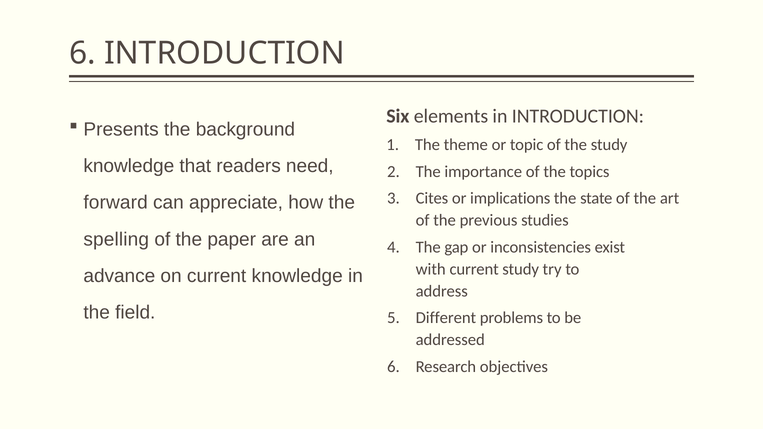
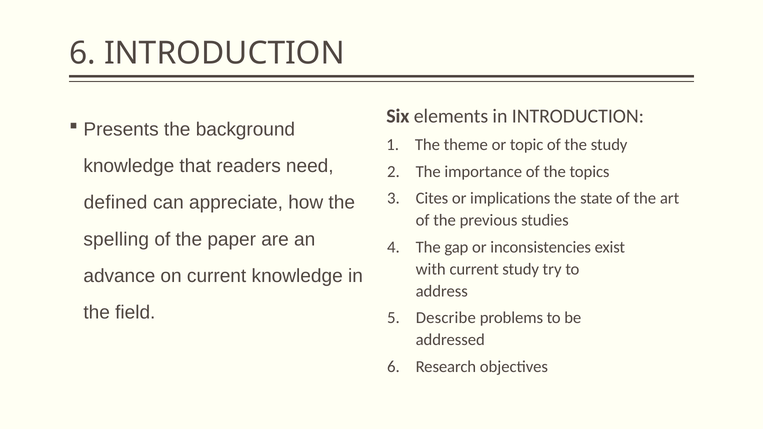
forward: forward -> defined
Different: Different -> Describe
